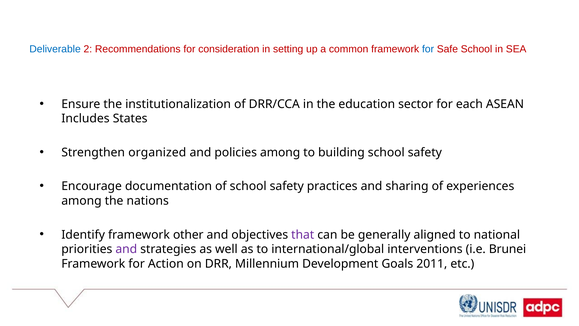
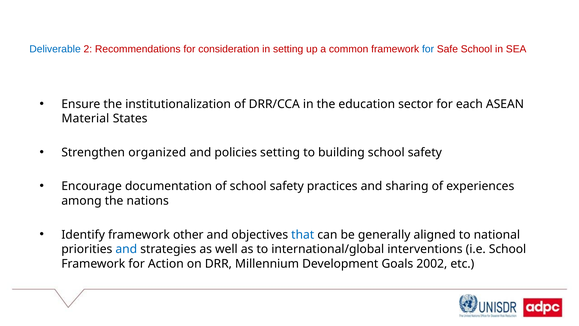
Includes: Includes -> Material
policies among: among -> setting
that colour: purple -> blue
and at (126, 249) colour: purple -> blue
i.e Brunei: Brunei -> School
2011: 2011 -> 2002
